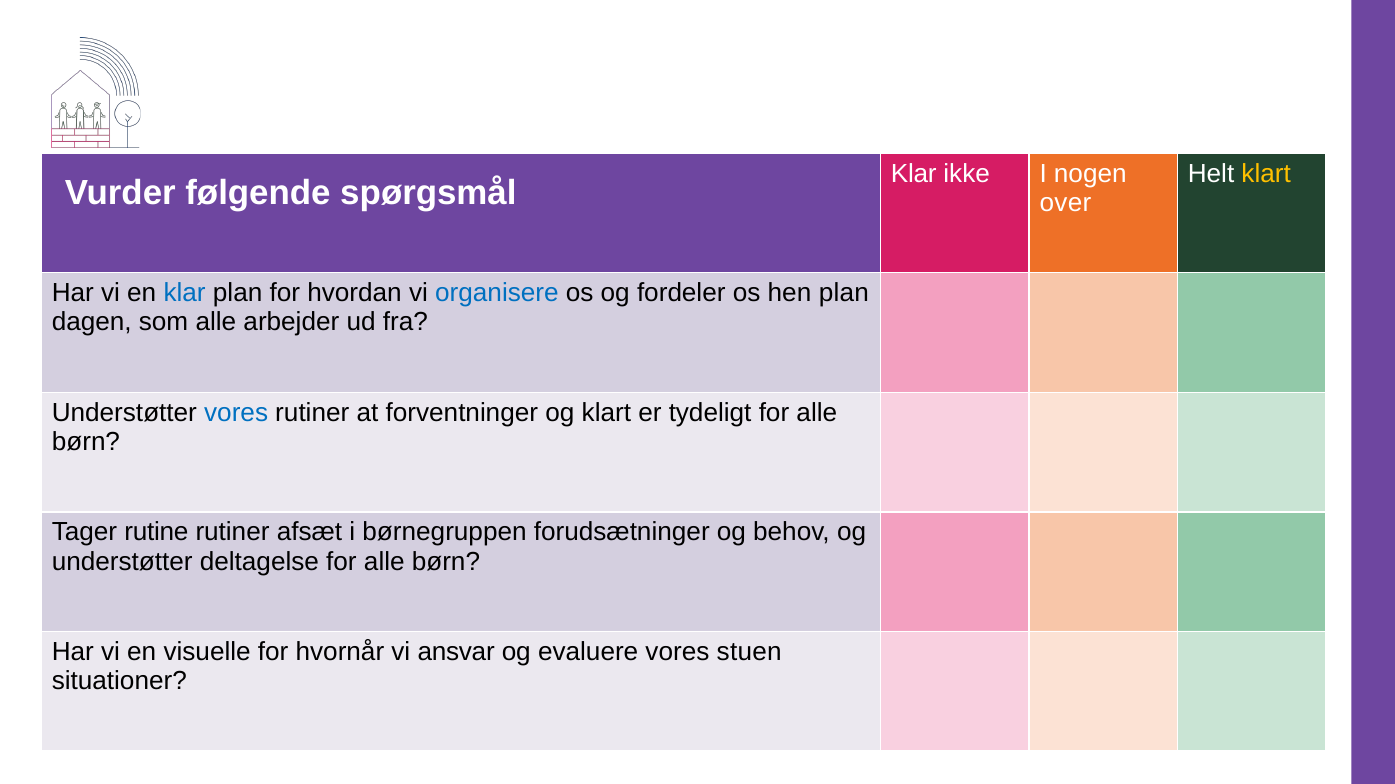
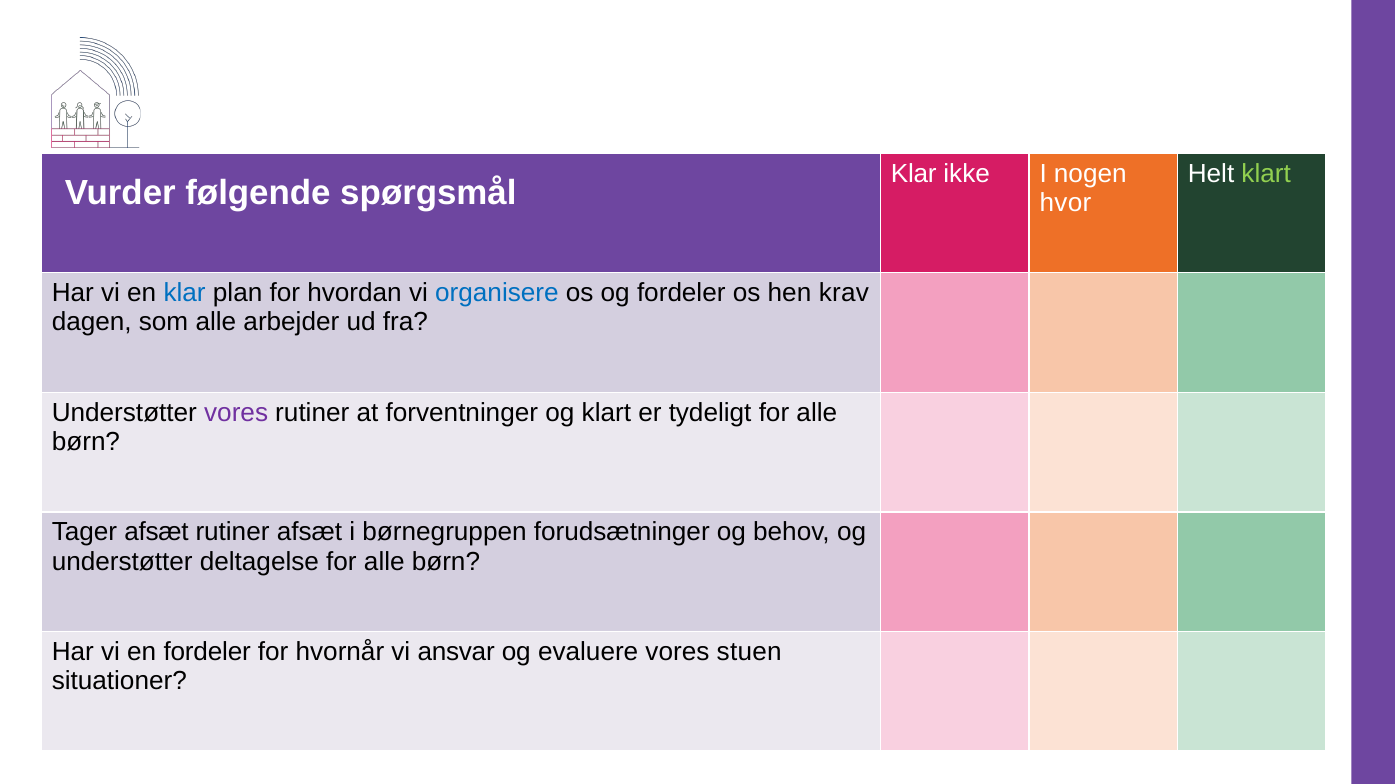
klart at (1266, 174) colour: yellow -> light green
over: over -> hvor
hen plan: plan -> krav
vores at (236, 413) colour: blue -> purple
Tager rutine: rutine -> afsæt
en visuelle: visuelle -> fordeler
